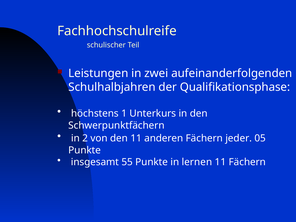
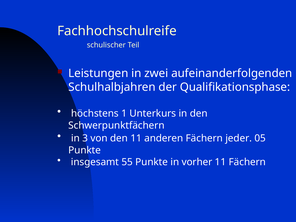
2: 2 -> 3
lernen: lernen -> vorher
